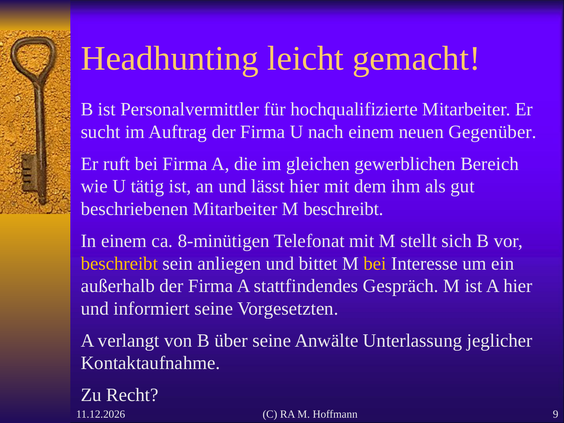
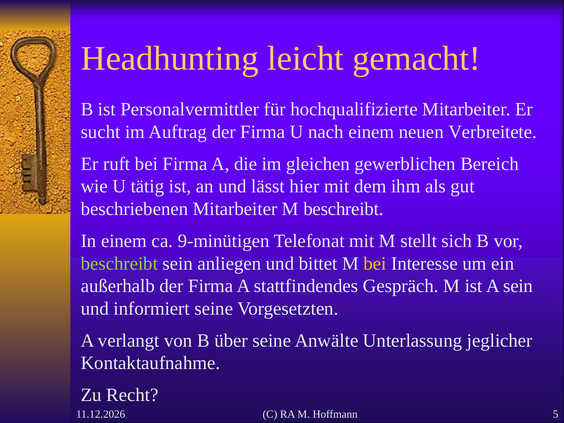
Gegenüber: Gegenüber -> Verbreitete
8-minütigen: 8-minütigen -> 9-minütigen
beschreibt at (119, 263) colour: yellow -> light green
A hier: hier -> sein
9: 9 -> 5
